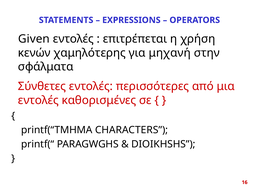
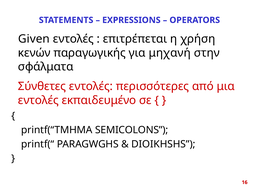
χαμηλότερης: χαμηλότερης -> παραγωγικής
καθορισμένες: καθορισμένες -> εκπαιδευμένο
CHARACTERS: CHARACTERS -> SEMICOLONS
